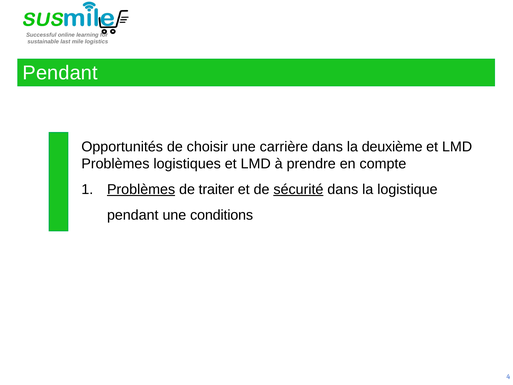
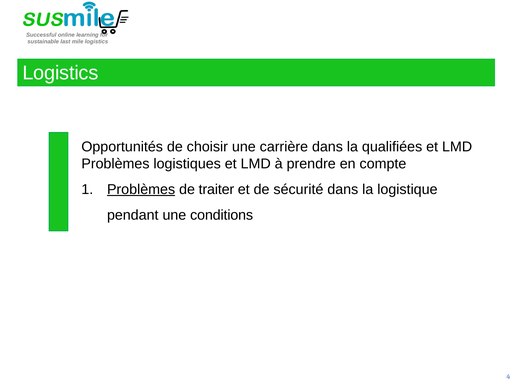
Pendant at (60, 73): Pendant -> Logistics
deuxième: deuxième -> qualifiées
sécurité underline: present -> none
